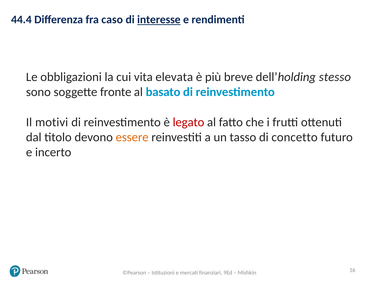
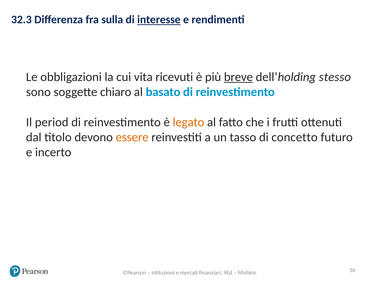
44.4: 44.4 -> 32.3
caso: caso -> sulla
elevata: elevata -> ricevuti
breve underline: none -> present
fronte: fronte -> chiaro
motivi: motivi -> period
legato colour: red -> orange
